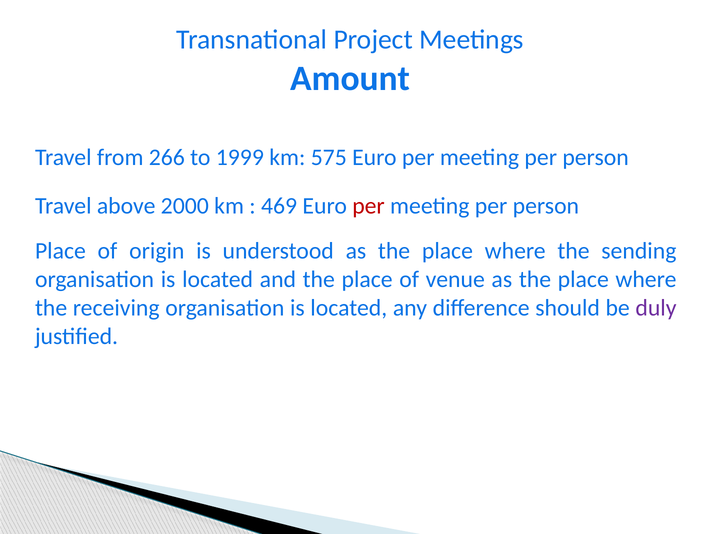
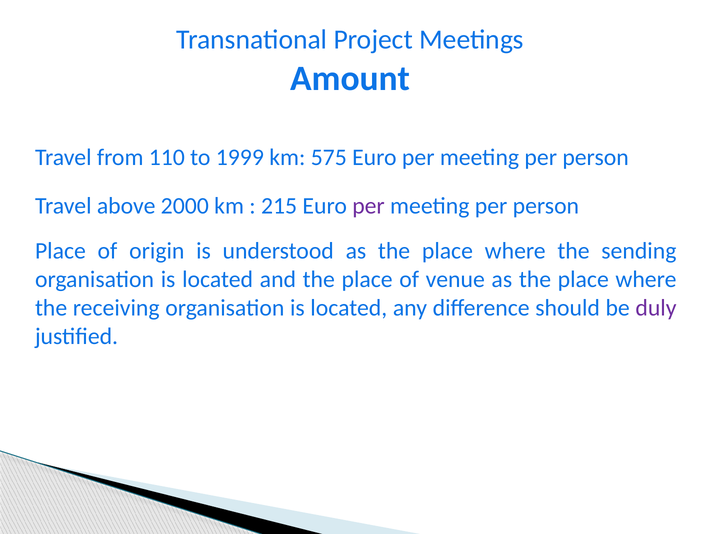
266: 266 -> 110
469: 469 -> 215
per at (369, 206) colour: red -> purple
